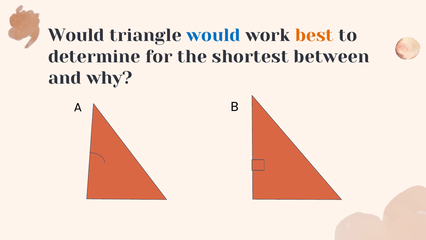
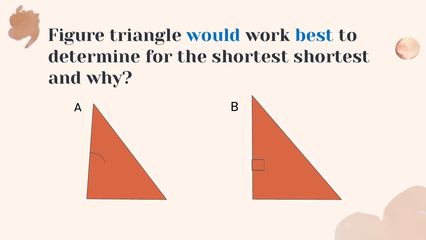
Would at (76, 35): Would -> Figure
best colour: orange -> blue
shortest between: between -> shortest
